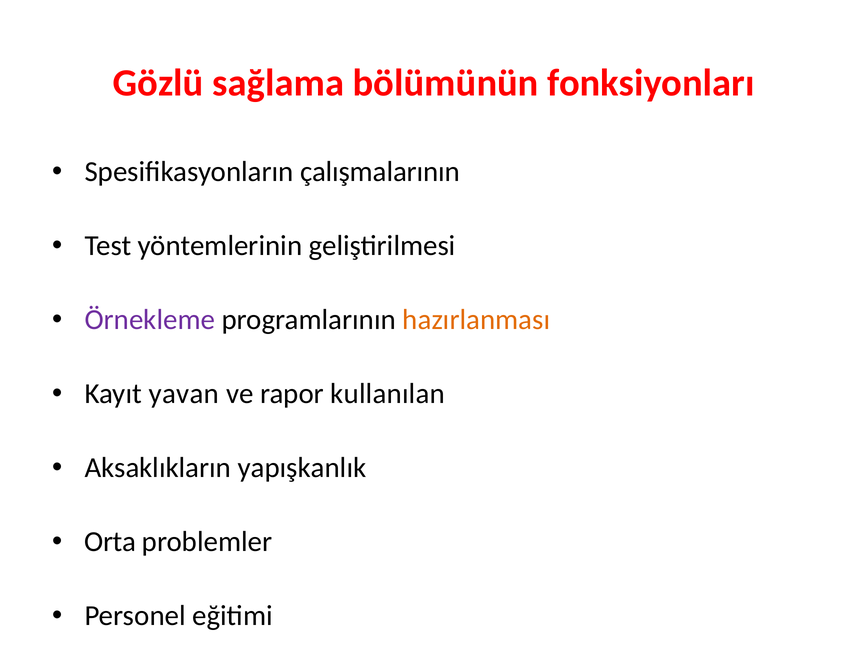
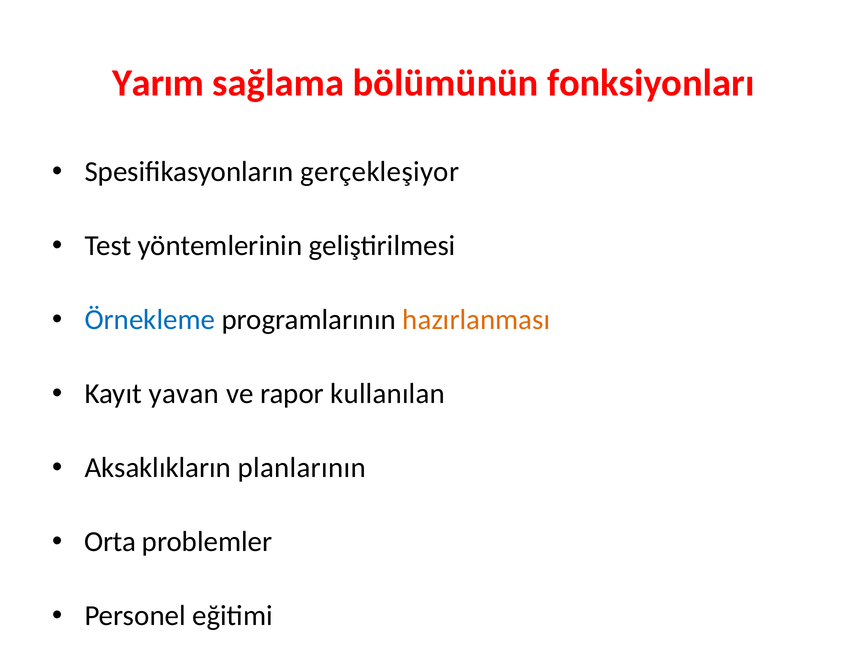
Gözlü: Gözlü -> Yarım
çalışmalarının: çalışmalarının -> gerçekleşiyor
Örnekleme colour: purple -> blue
yapışkanlık: yapışkanlık -> planlarının
